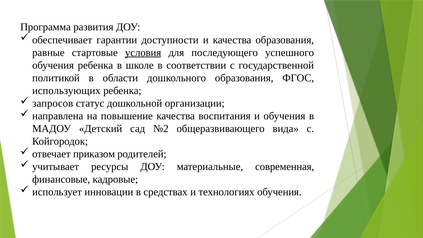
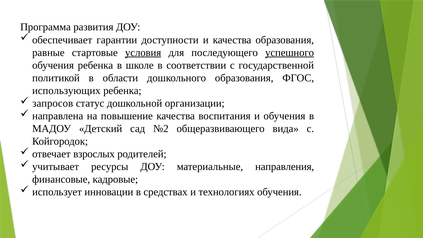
успешного underline: none -> present
приказом: приказом -> взрослых
современная: современная -> направления
